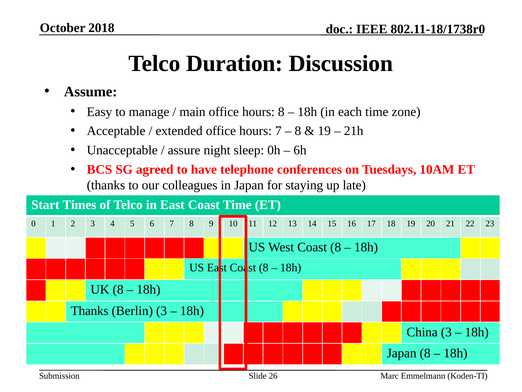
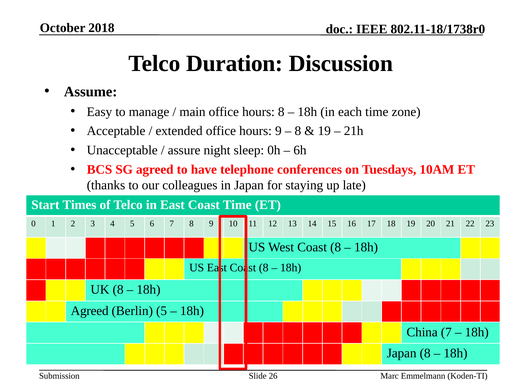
hours 7: 7 -> 9
Thanks at (90, 310): Thanks -> Agreed
Berlin 3: 3 -> 5
China 3: 3 -> 7
